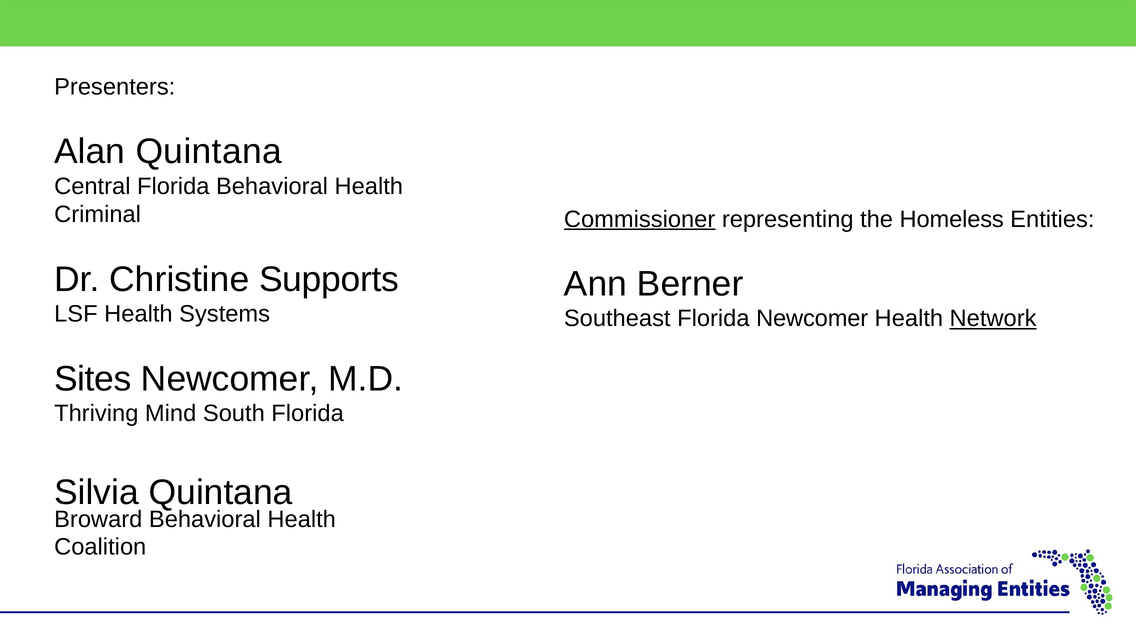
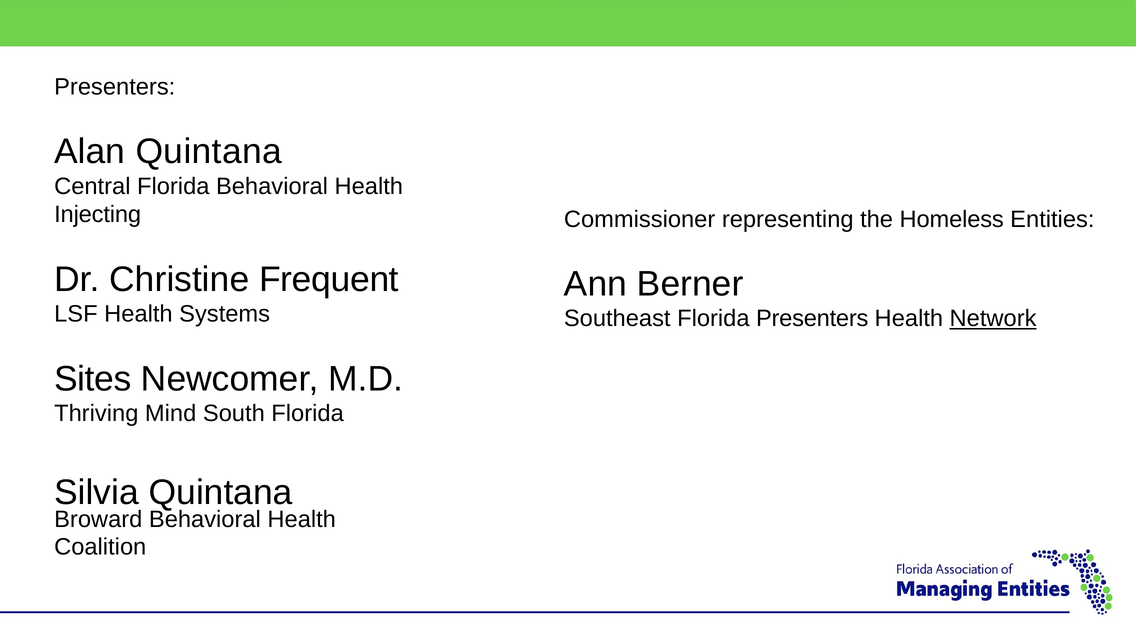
Criminal: Criminal -> Injecting
Commissioner underline: present -> none
Supports: Supports -> Frequent
Florida Newcomer: Newcomer -> Presenters
